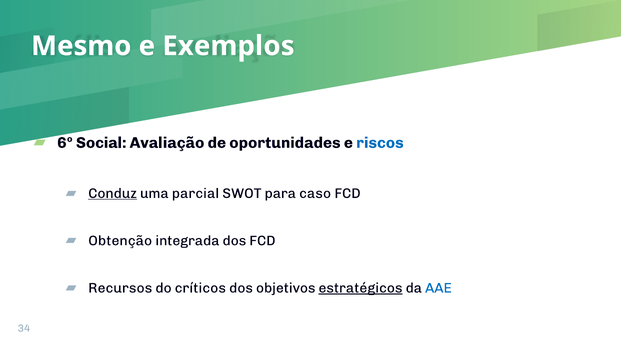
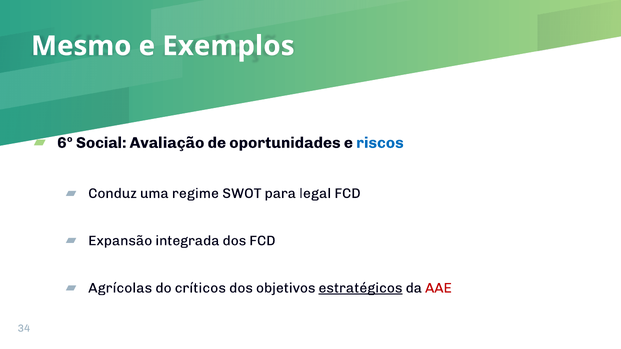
Conduz underline: present -> none
parcial: parcial -> regime
caso: caso -> legal
Obtenção: Obtenção -> Expansão
Recursos: Recursos -> Agrícolas
AAE colour: blue -> red
